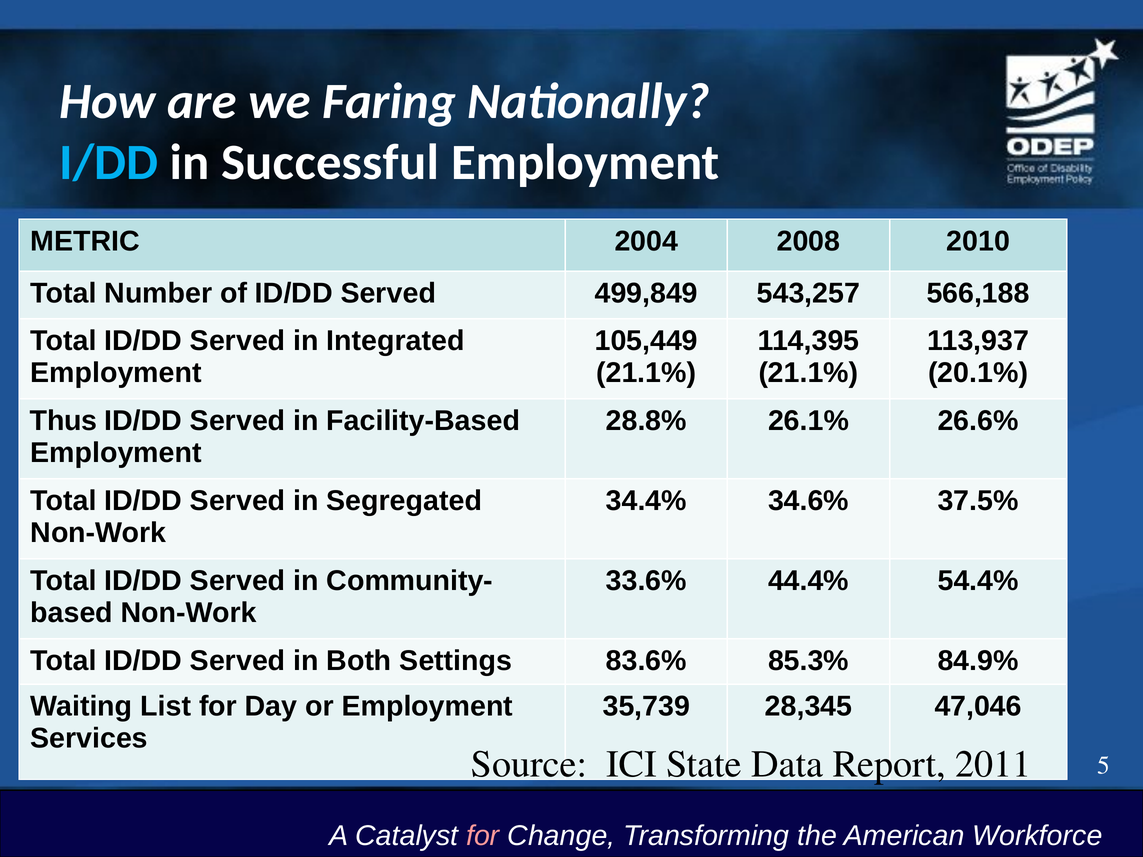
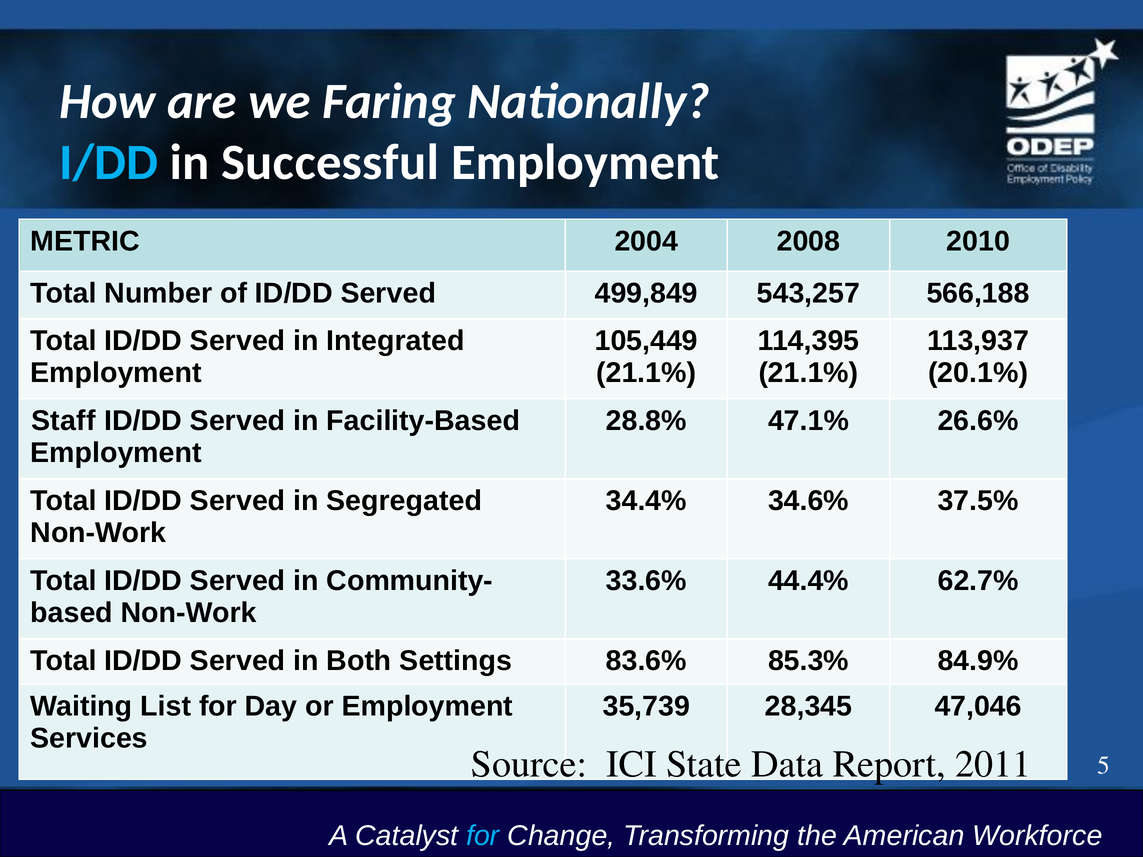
Thus: Thus -> Staff
26.1%: 26.1% -> 47.1%
54.4%: 54.4% -> 62.7%
for at (483, 836) colour: pink -> light blue
